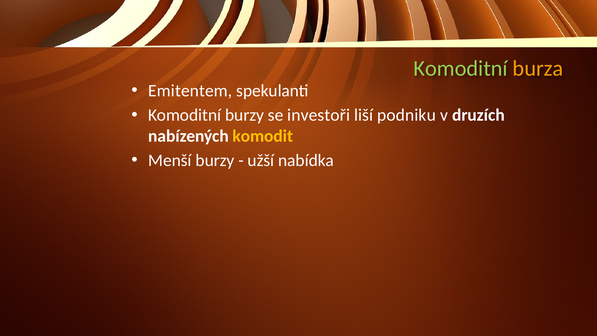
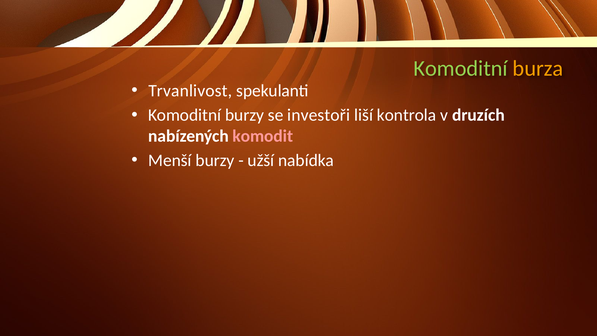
Emitentem: Emitentem -> Trvanlivost
podniku: podniku -> kontrola
komodit colour: yellow -> pink
